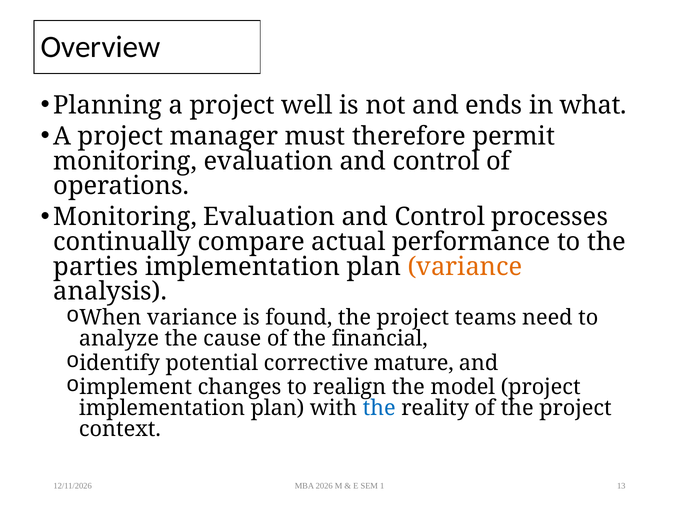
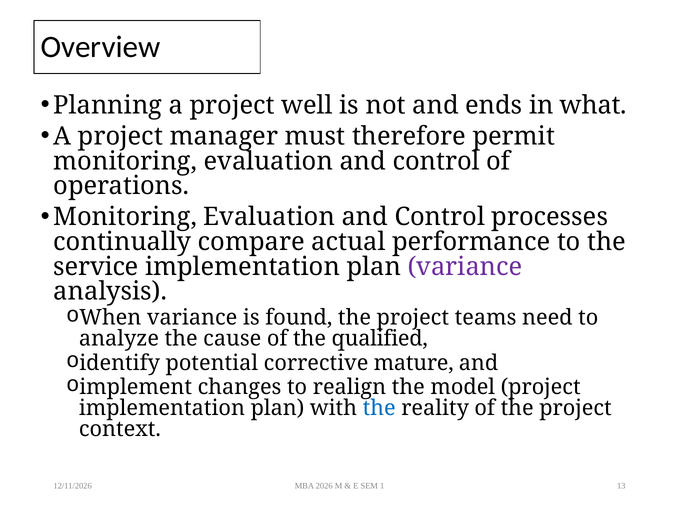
parties: parties -> service
variance at (465, 267) colour: orange -> purple
financial: financial -> qualified
